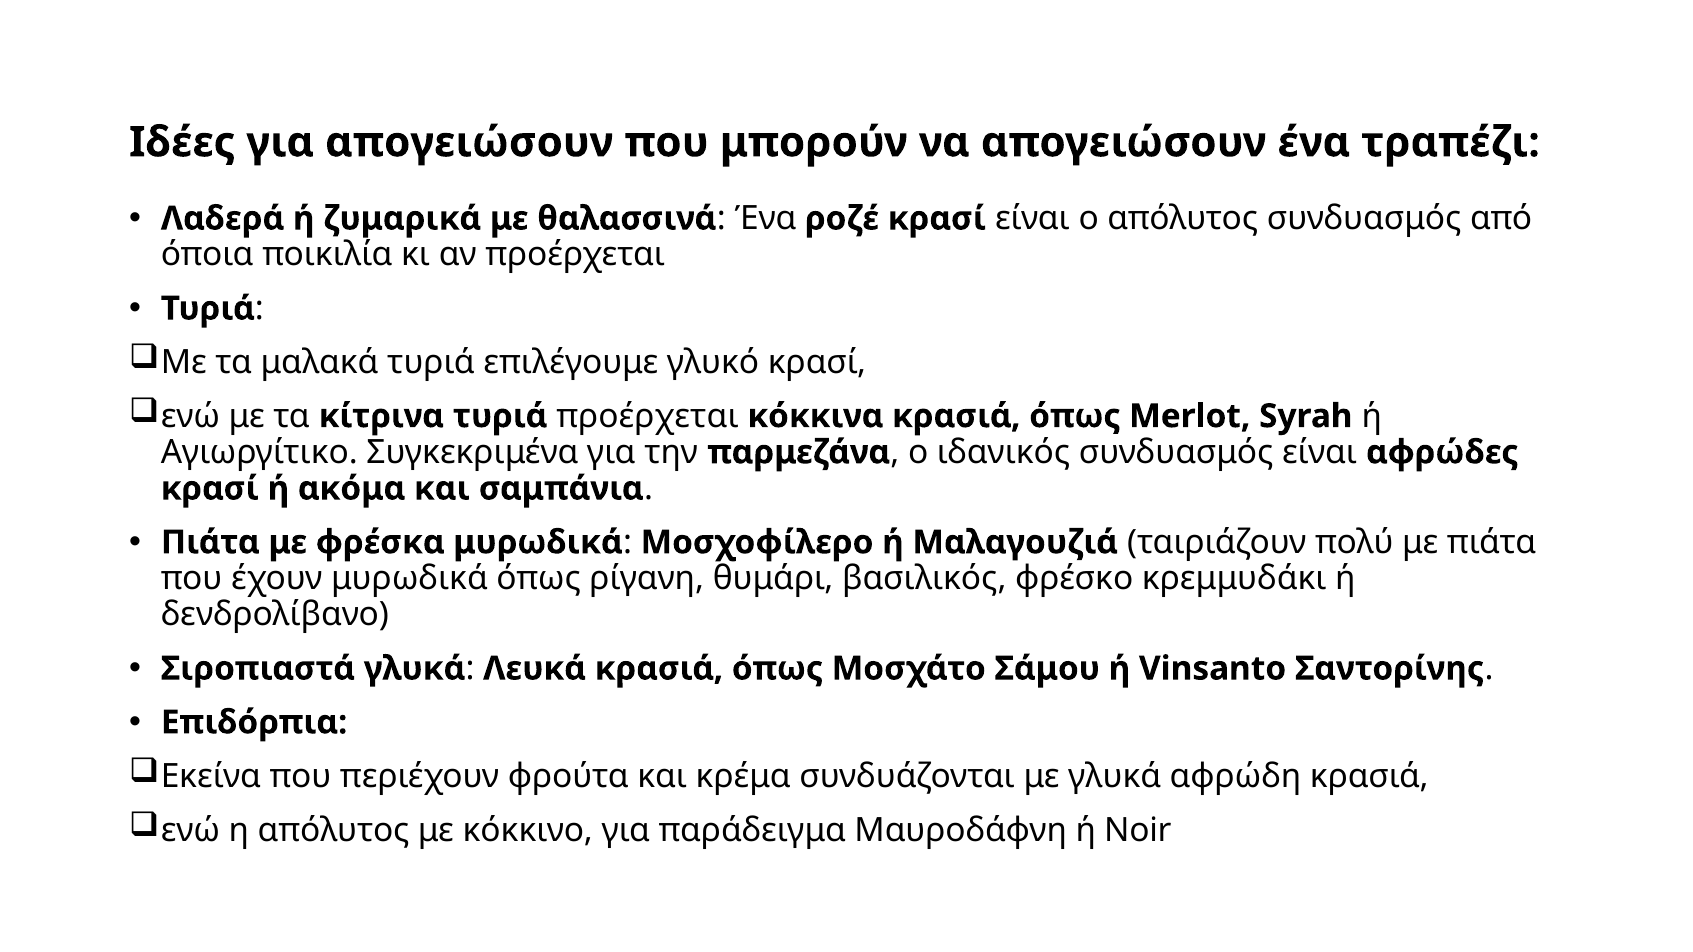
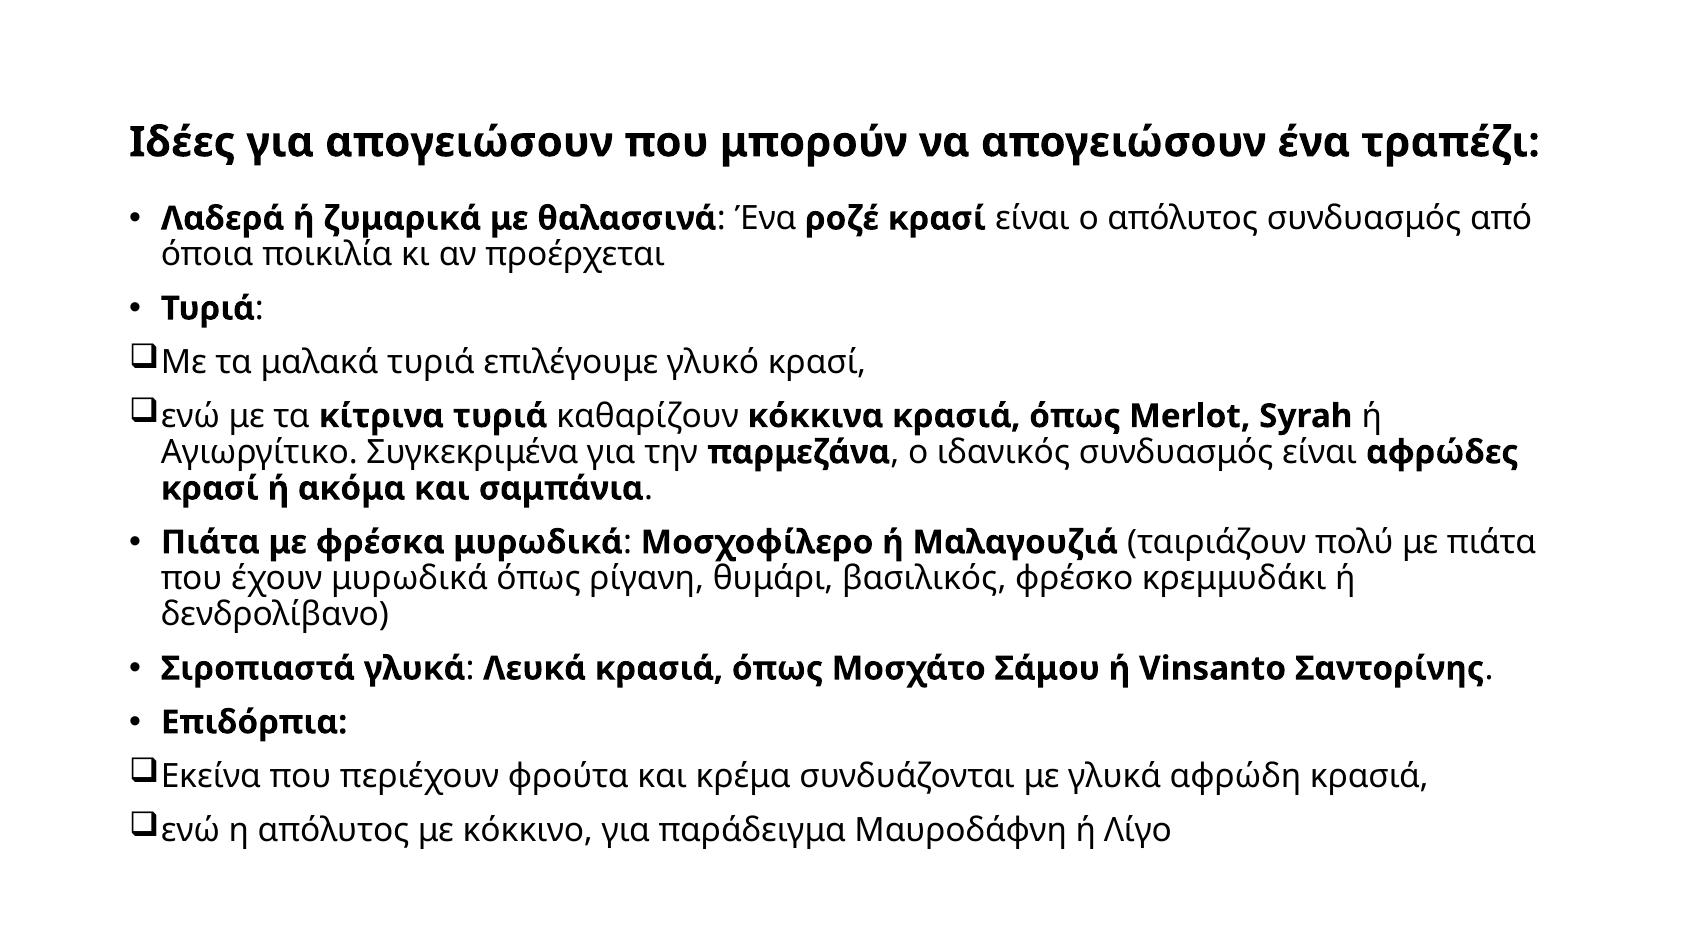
τυριά προέρχεται: προέρχεται -> καθαρίζουν
Noir: Noir -> Λίγο
